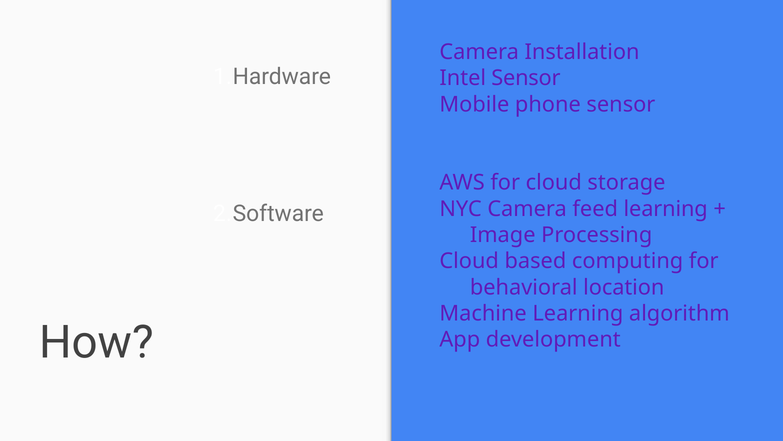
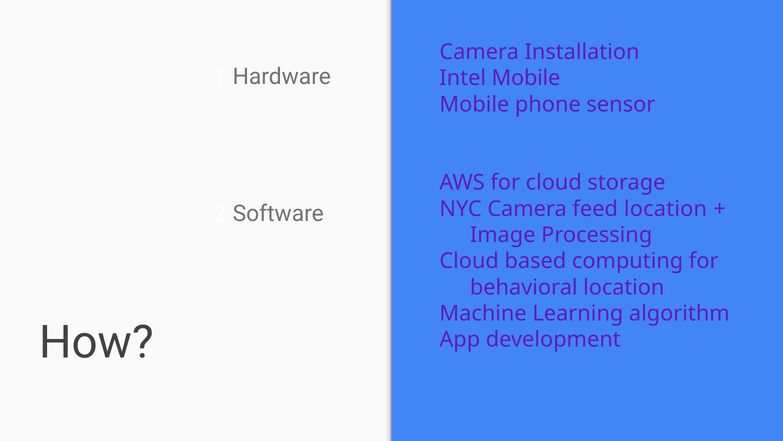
Intel Sensor: Sensor -> Mobile
feed learning: learning -> location
